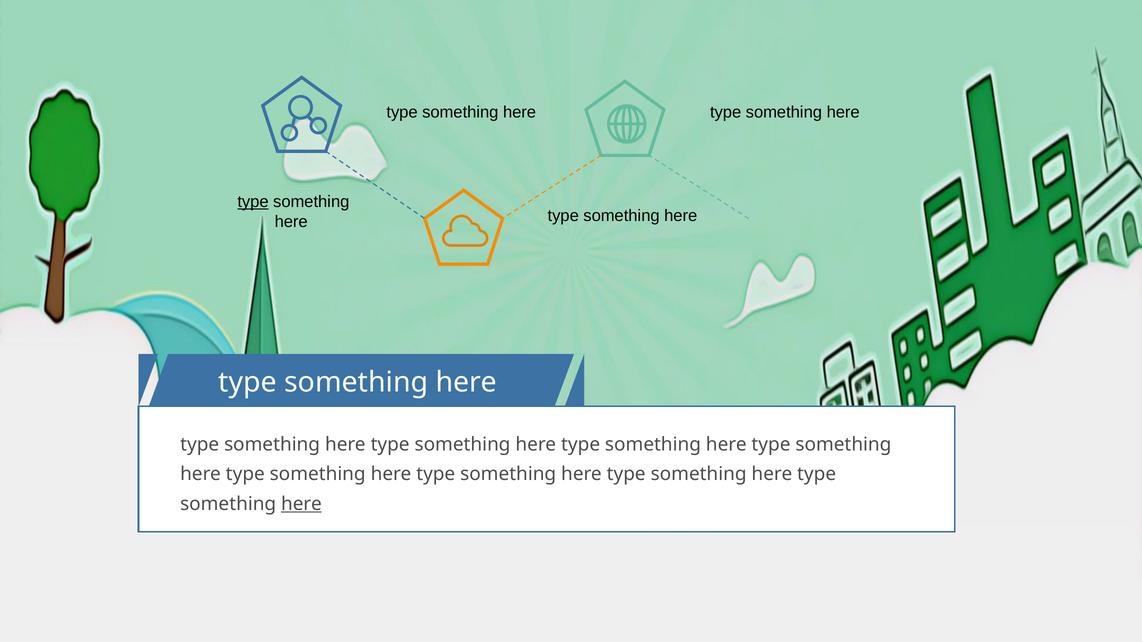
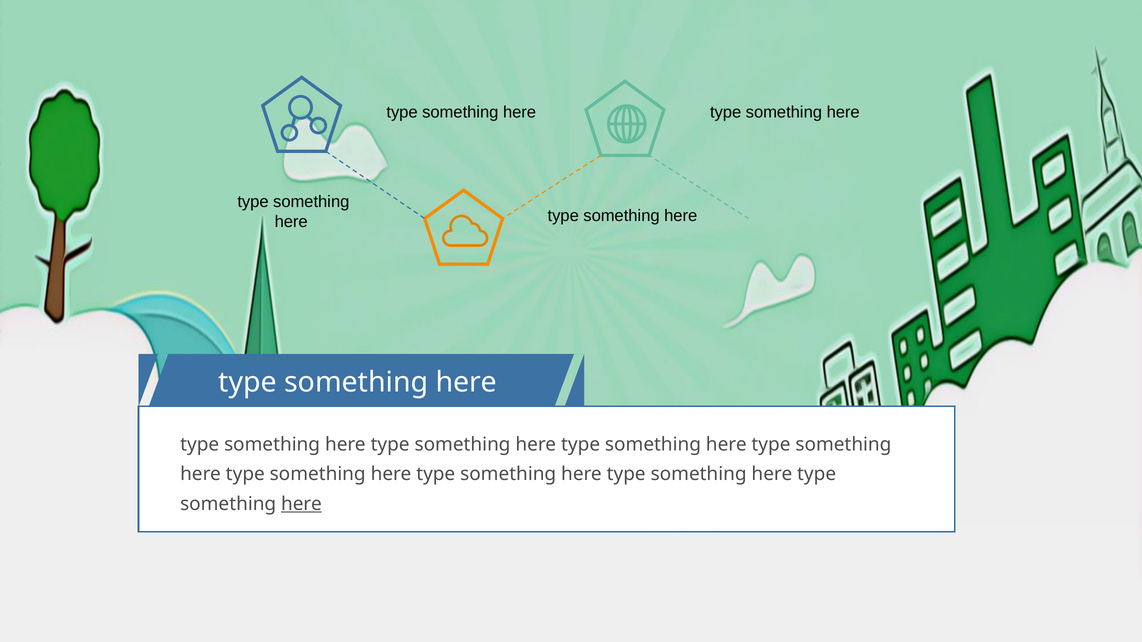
type at (253, 202) underline: present -> none
